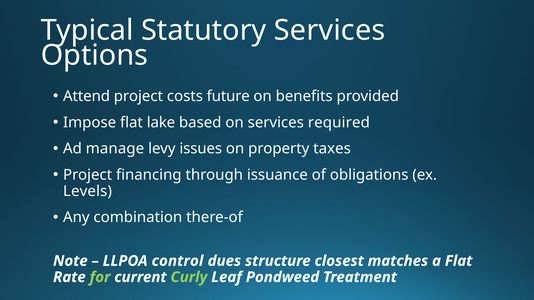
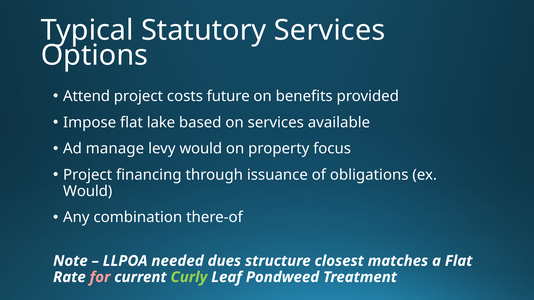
required: required -> available
levy issues: issues -> would
taxes: taxes -> focus
Levels at (88, 191): Levels -> Would
control: control -> needed
for colour: light green -> pink
